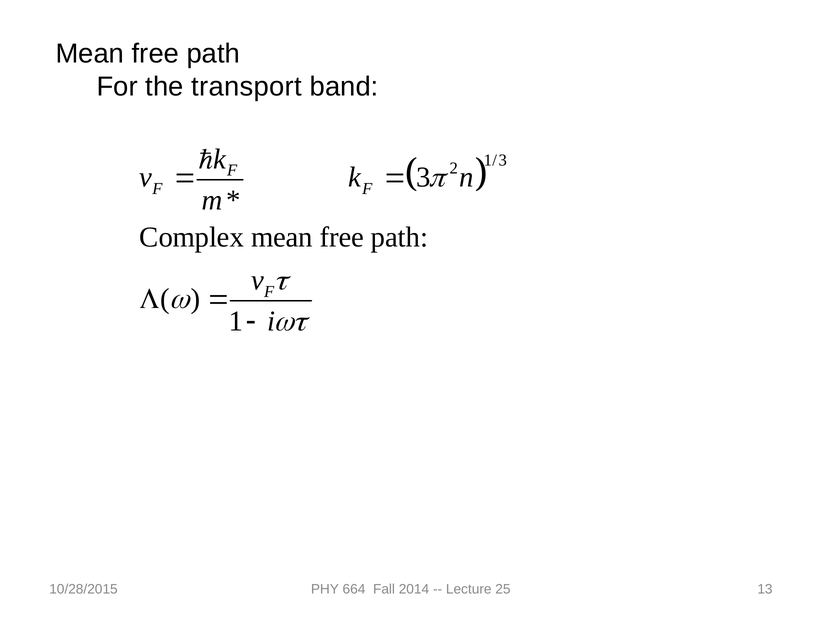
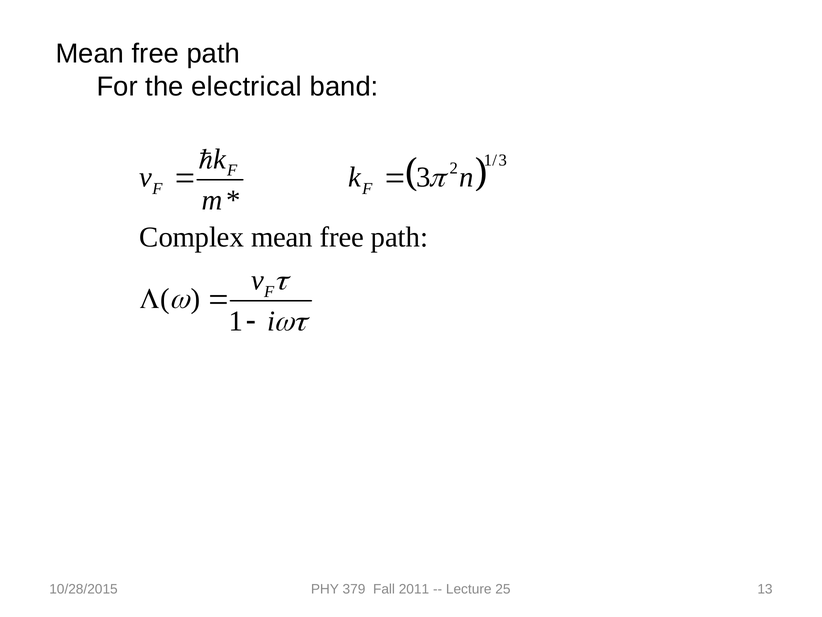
transport: transport -> electrical
664: 664 -> 379
2014: 2014 -> 2011
